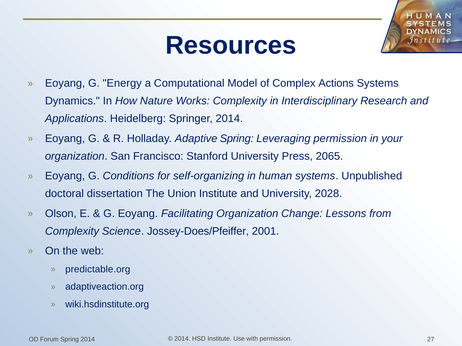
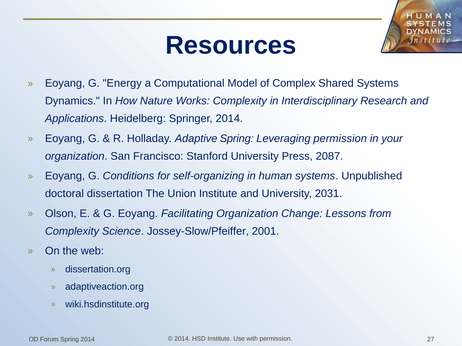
Actions: Actions -> Shared
2065: 2065 -> 2087
2028: 2028 -> 2031
Jossey-Does/Pfeiffer: Jossey-Does/Pfeiffer -> Jossey-Slow/Pfeiffer
predictable.org: predictable.org -> dissertation.org
